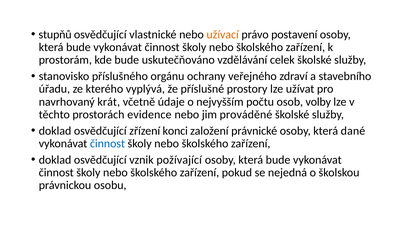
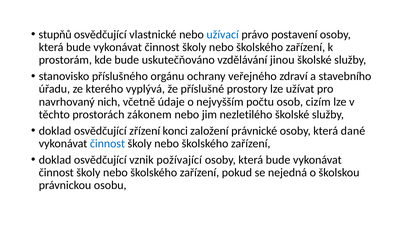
užívací colour: orange -> blue
celek: celek -> jinou
krát: krát -> nich
volby: volby -> cizím
evidence: evidence -> zákonem
prováděné: prováděné -> nezletilého
